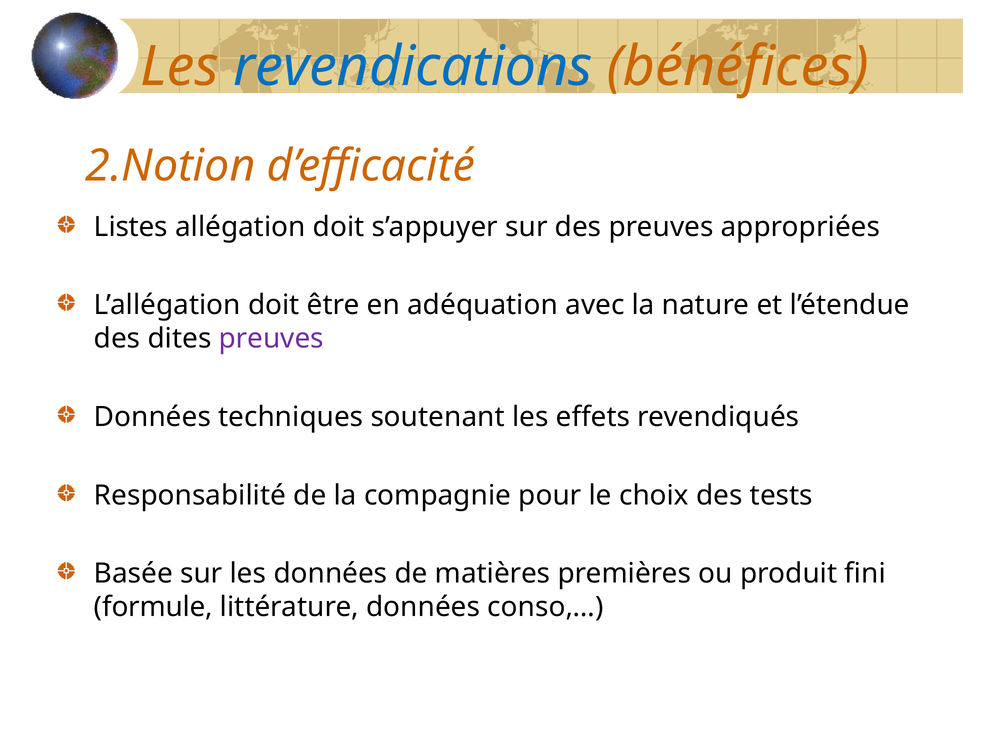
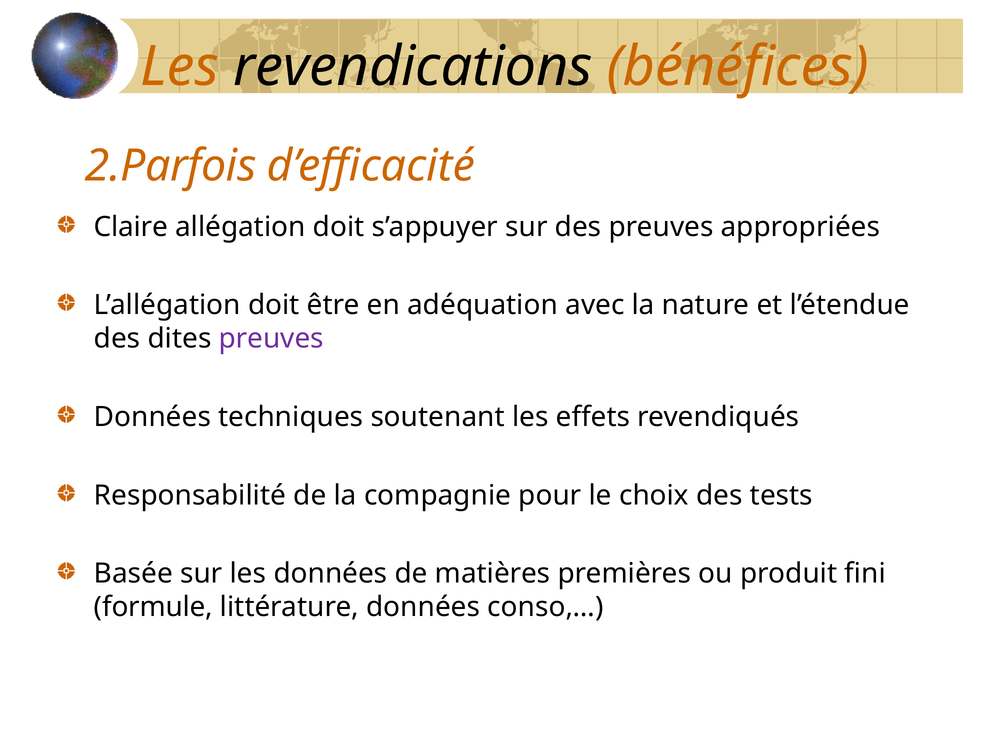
revendications colour: blue -> black
2.Notion: 2.Notion -> 2.Parfois
Listes: Listes -> Claire
